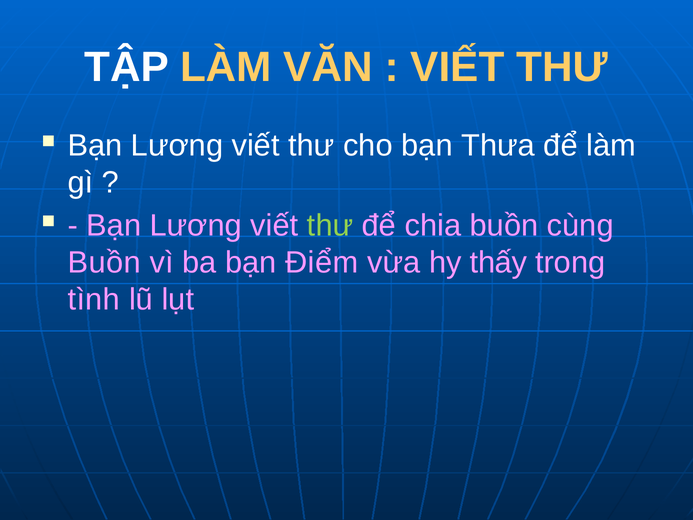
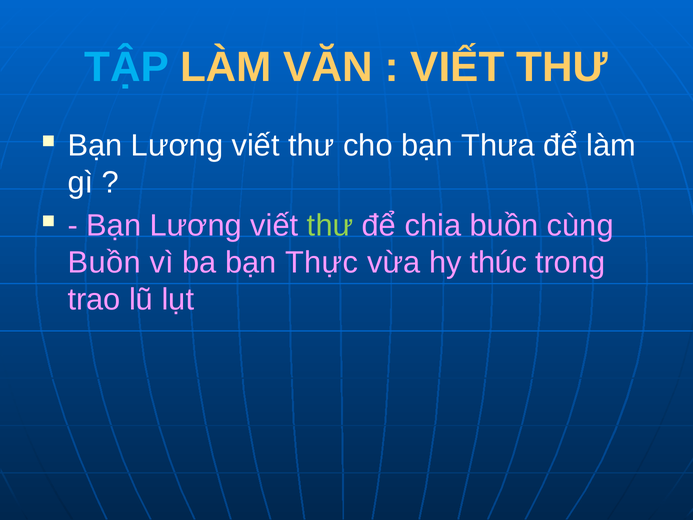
TẬP colour: white -> light blue
Điểm: Điểm -> Thực
thấy: thấy -> thúc
tình: tình -> trao
